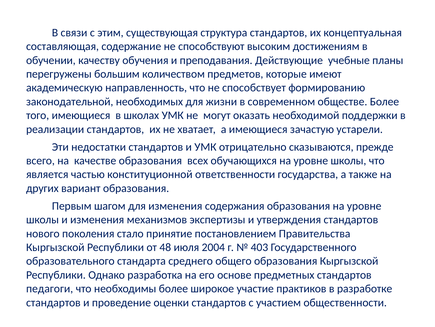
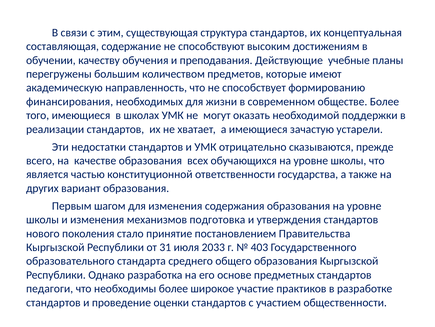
законодательной: законодательной -> финансирования
экспертизы: экспертизы -> подготовка
48: 48 -> 31
2004: 2004 -> 2033
